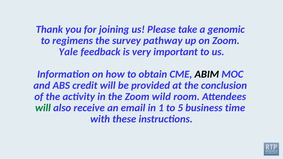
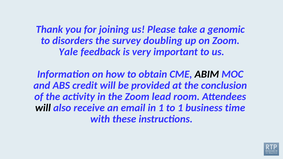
regimens: regimens -> disorders
pathway: pathway -> doubling
wild: wild -> lead
will at (43, 108) colour: green -> black
to 5: 5 -> 1
